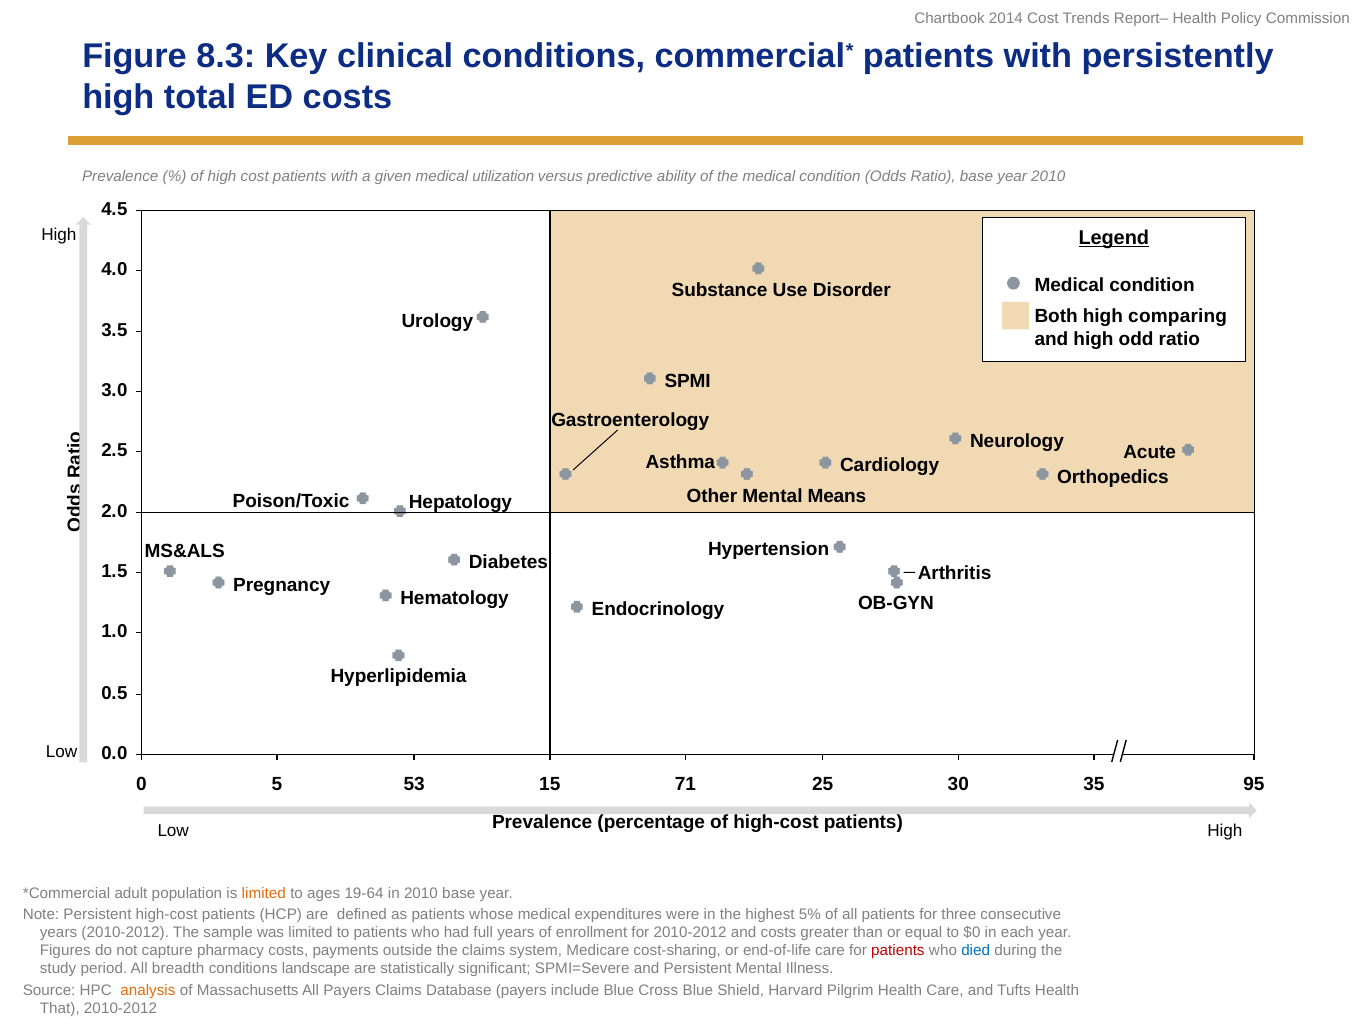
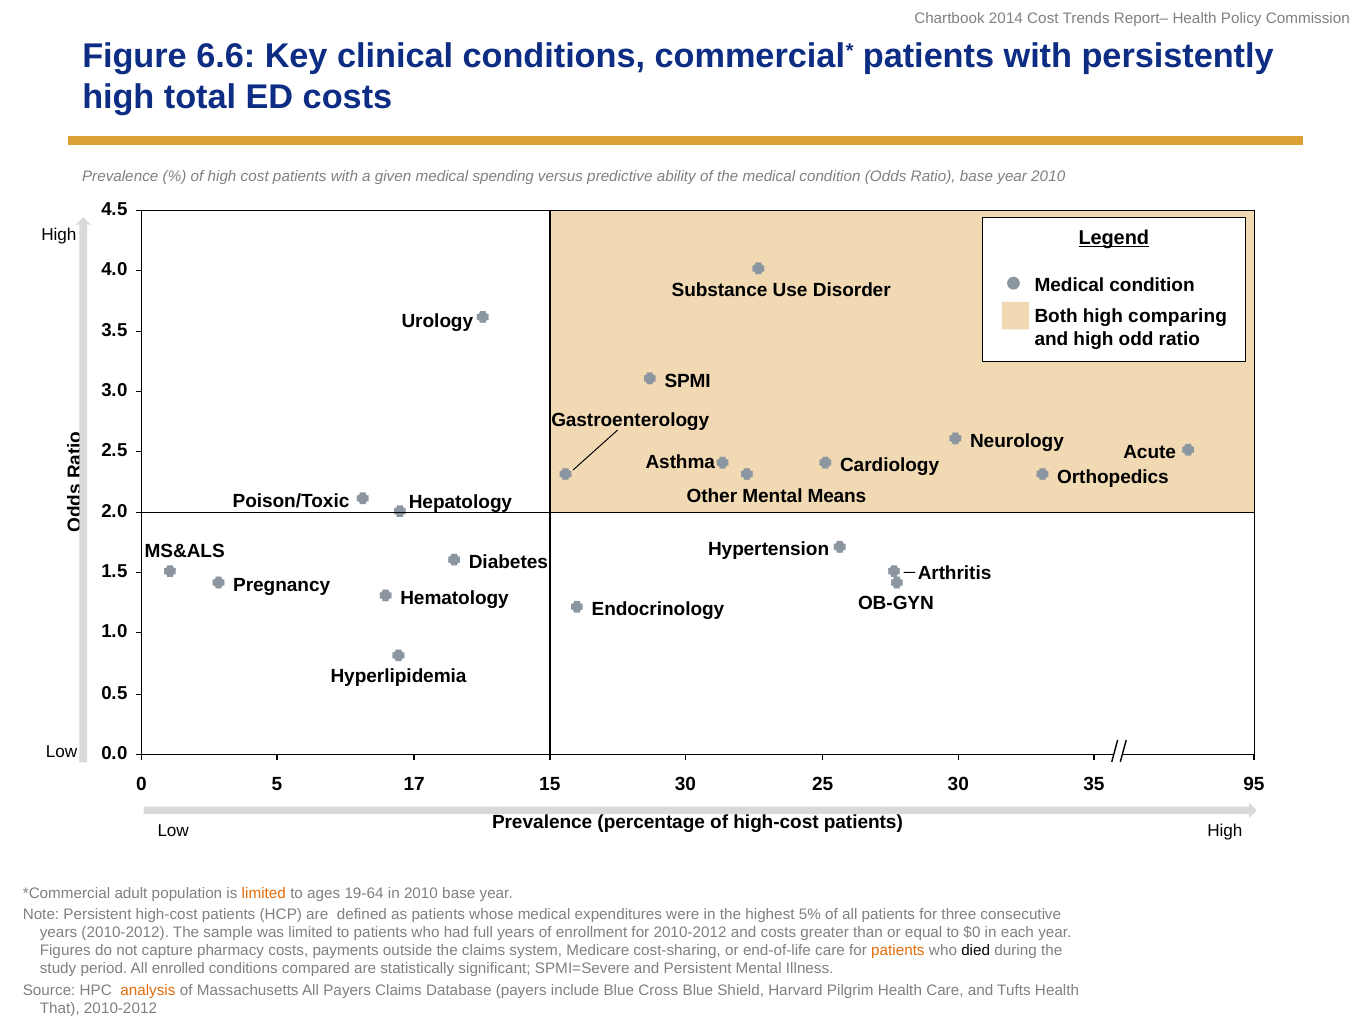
8.3: 8.3 -> 6.6
utilization: utilization -> spending
53: 53 -> 17
15 71: 71 -> 30
patients at (898, 951) colour: red -> orange
died colour: blue -> black
breadth: breadth -> enrolled
landscape: landscape -> compared
